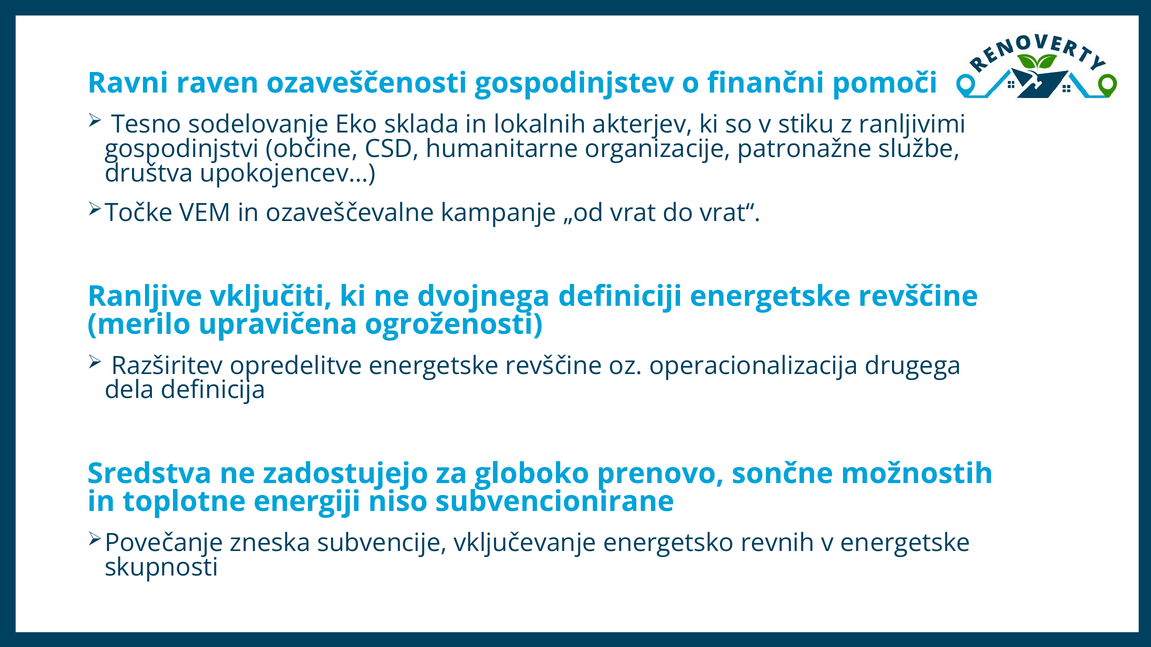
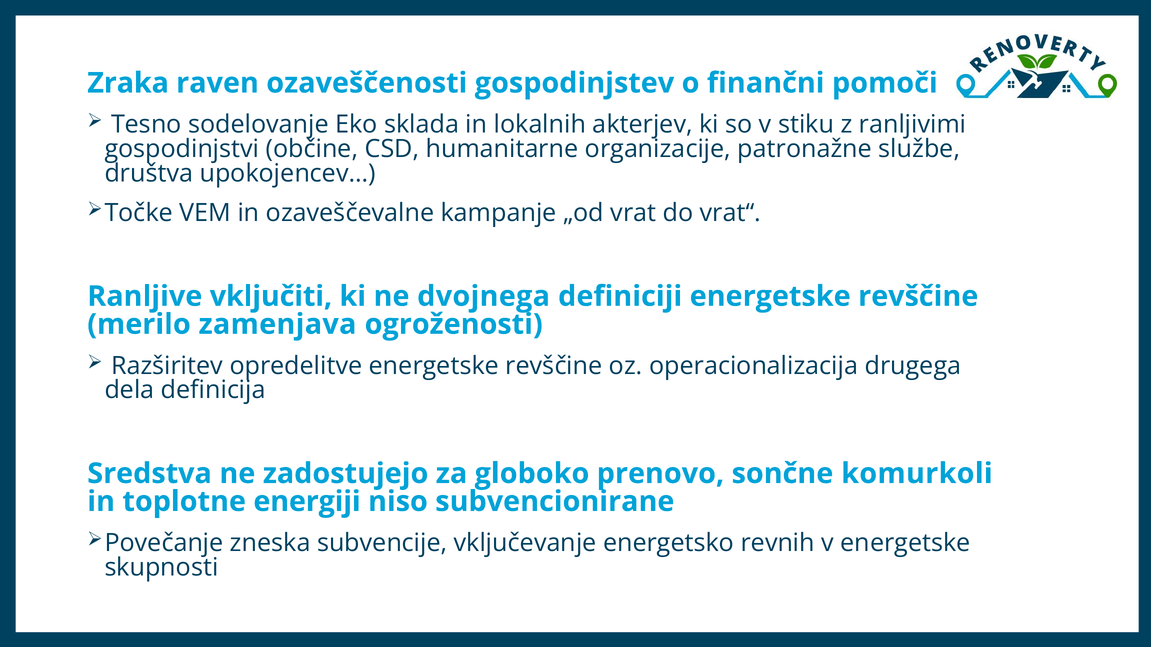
Ravni: Ravni -> Zraka
upravičena: upravičena -> zamenjava
možnostih: možnostih -> komurkoli
